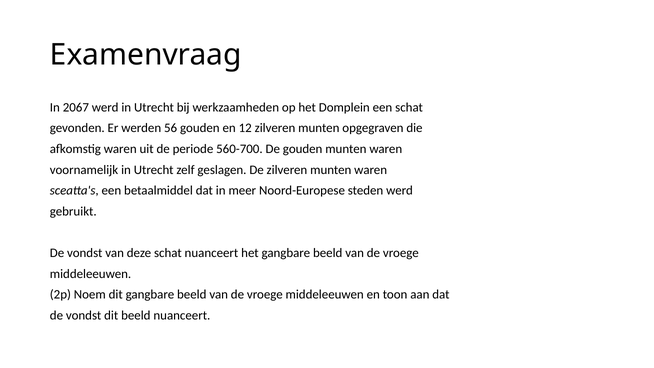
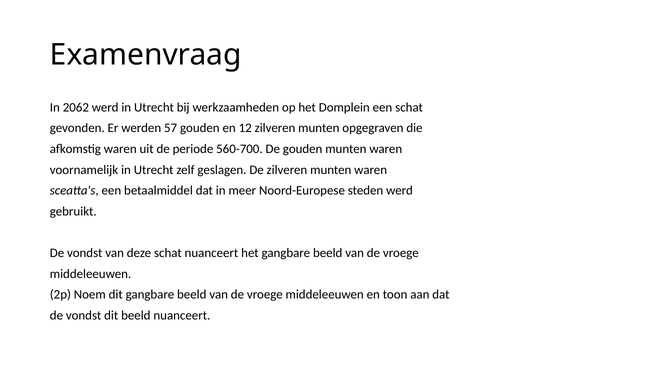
2067: 2067 -> 2062
56: 56 -> 57
